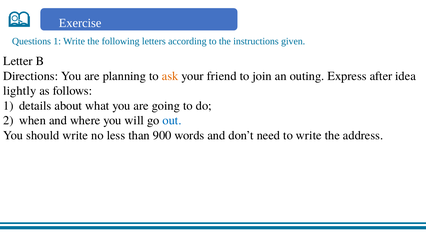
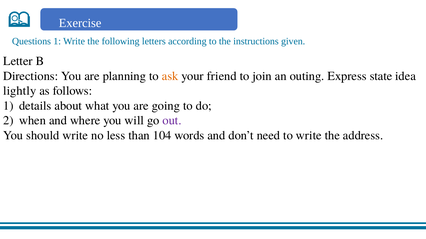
after: after -> state
out colour: blue -> purple
900: 900 -> 104
